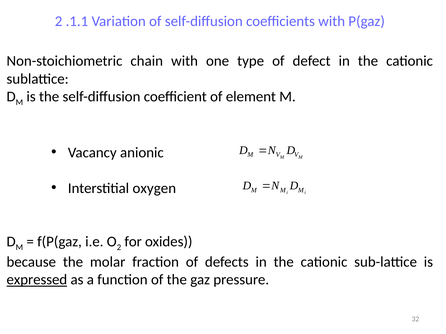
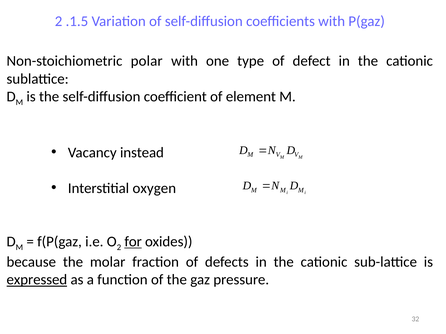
.1.1: .1.1 -> .1.5
chain: chain -> polar
anionic: anionic -> instead
for underline: none -> present
